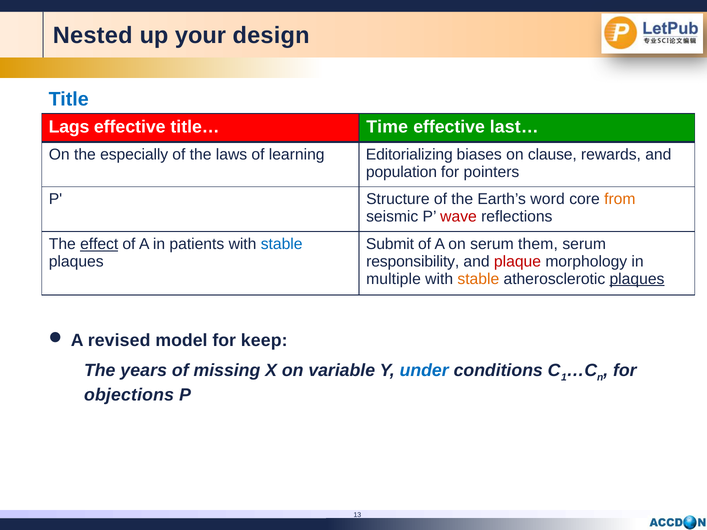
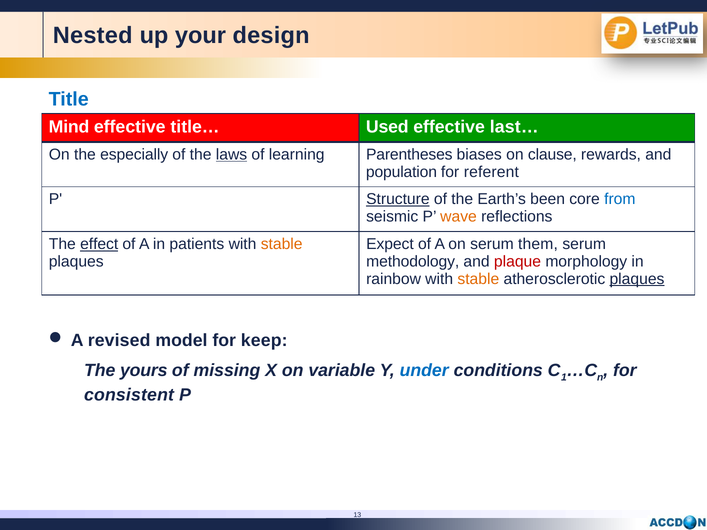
Lags: Lags -> Mind
Time: Time -> Used
laws underline: none -> present
Editorializing: Editorializing -> Parentheses
pointers: pointers -> referent
Structure underline: none -> present
word: word -> been
from colour: orange -> blue
wave colour: red -> orange
stable at (282, 244) colour: blue -> orange
Submit: Submit -> Expect
responsibility: responsibility -> methodology
multiple: multiple -> rainbow
years: years -> yours
objections: objections -> consistent
